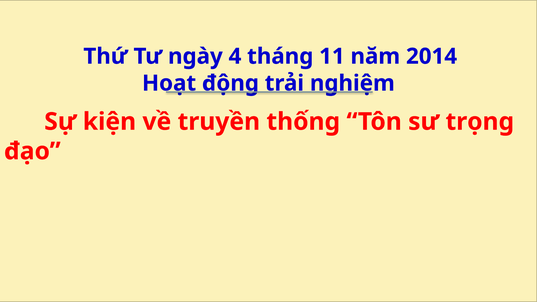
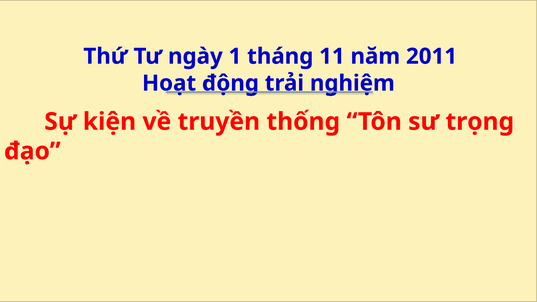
4: 4 -> 1
2014: 2014 -> 2011
